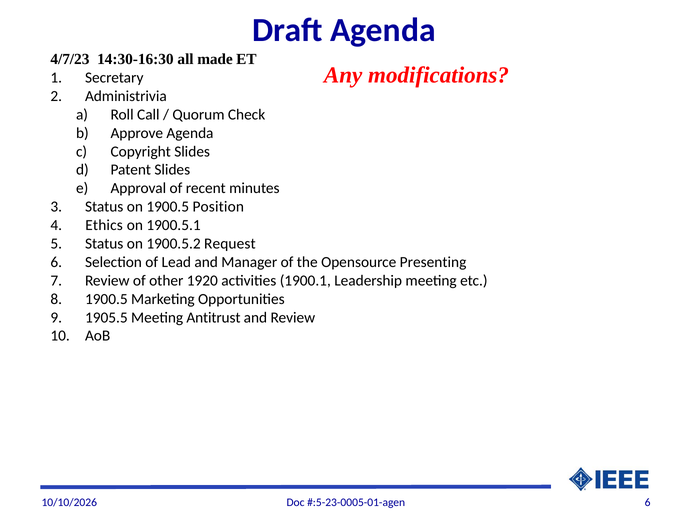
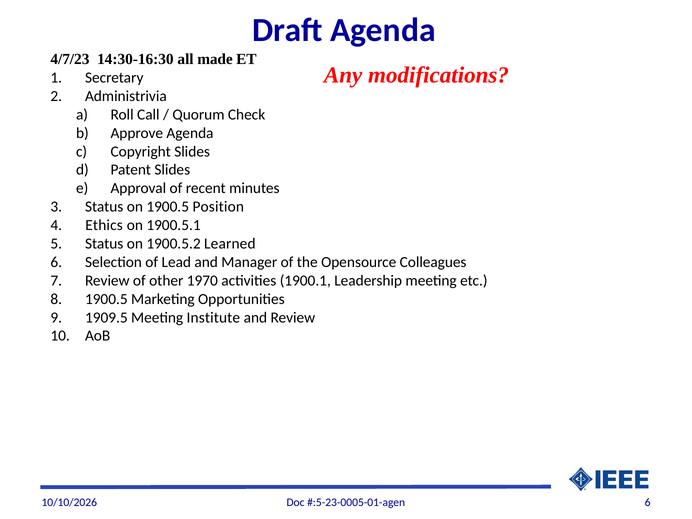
Request: Request -> Learned
Presenting: Presenting -> Colleagues
1920: 1920 -> 1970
1905.5: 1905.5 -> 1909.5
Antitrust: Antitrust -> Institute
